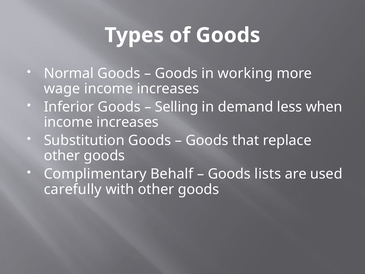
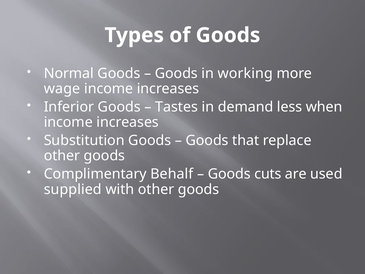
Selling: Selling -> Tastes
lists: lists -> cuts
carefully: carefully -> supplied
